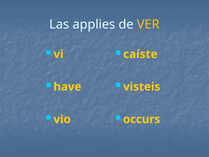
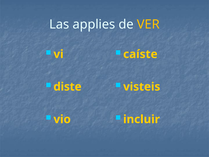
have: have -> diste
occurs: occurs -> incluir
